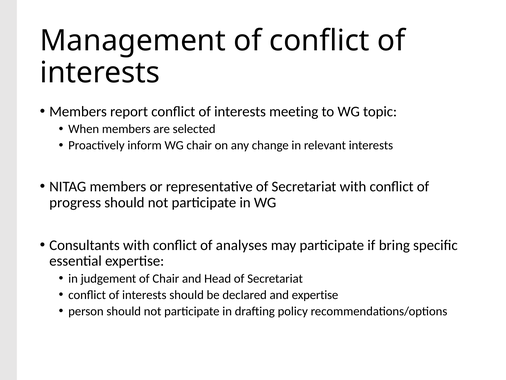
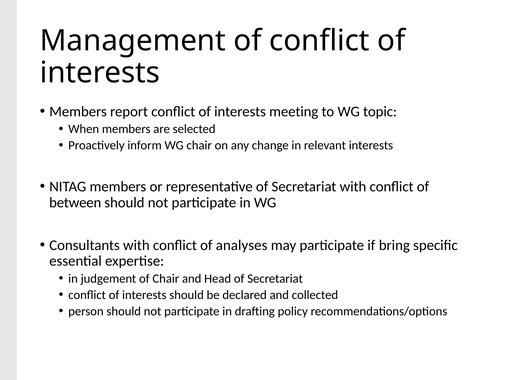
progress: progress -> between
and expertise: expertise -> collected
